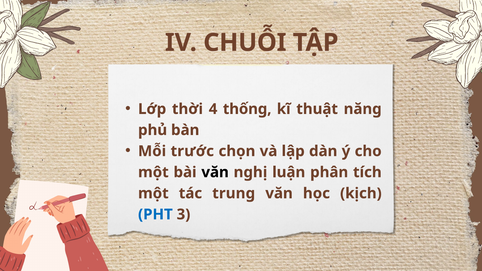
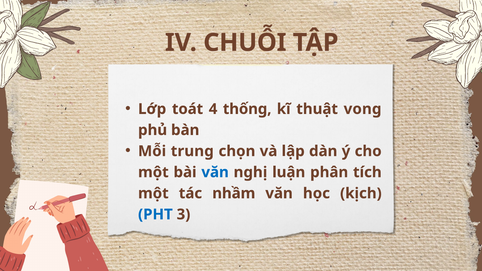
thời: thời -> toát
năng: năng -> vong
trước: trước -> trung
văn at (215, 172) colour: black -> blue
trung: trung -> nhầm
